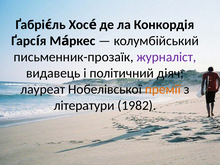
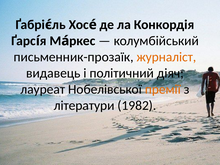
журналіст colour: purple -> orange
